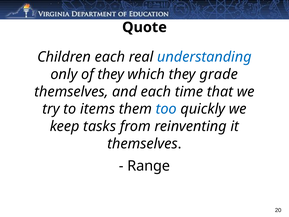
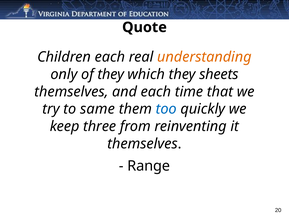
understanding colour: blue -> orange
grade: grade -> sheets
items: items -> same
tasks: tasks -> three
